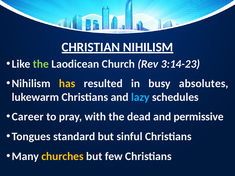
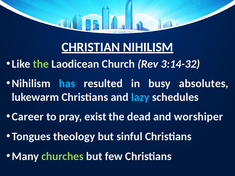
3:14-23: 3:14-23 -> 3:14-32
has colour: yellow -> light blue
with: with -> exist
permissive: permissive -> worshiper
standard: standard -> theology
churches colour: yellow -> light green
